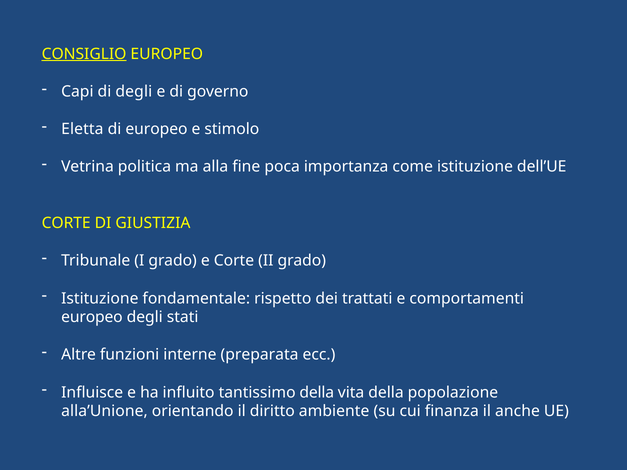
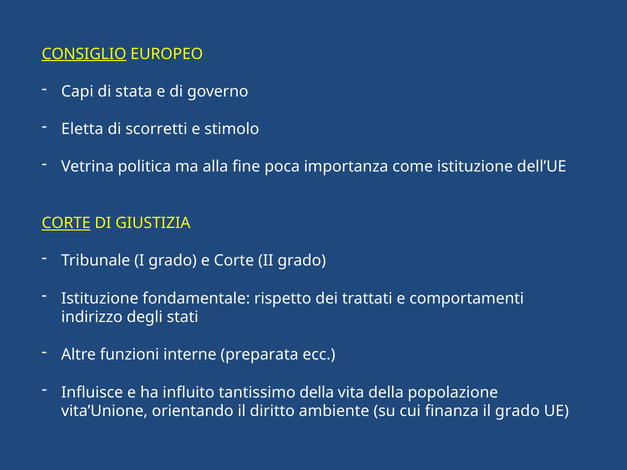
di degli: degli -> stata
di europeo: europeo -> scorretti
CORTE at (66, 223) underline: none -> present
europeo at (92, 317): europeo -> indirizzo
alla’Unione: alla’Unione -> vita’Unione
il anche: anche -> grado
